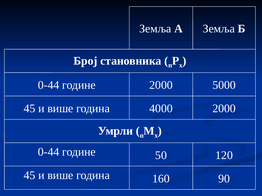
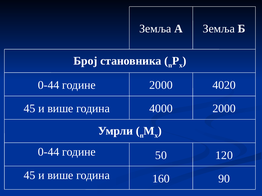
5000: 5000 -> 4020
